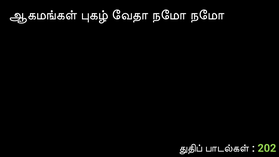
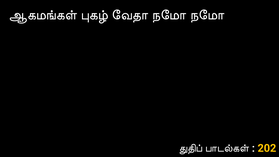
202 colour: light green -> yellow
